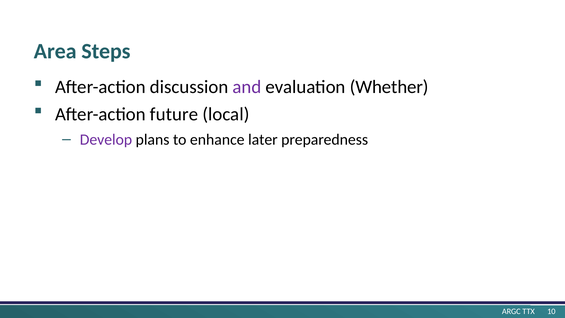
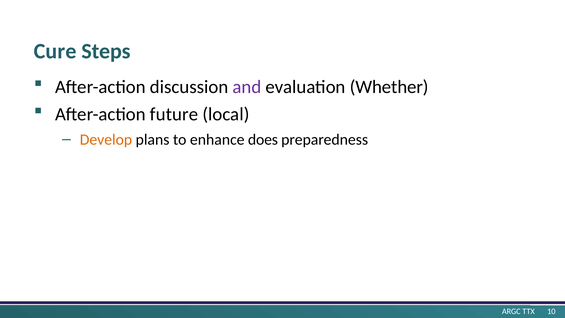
Area: Area -> Cure
Develop colour: purple -> orange
later: later -> does
